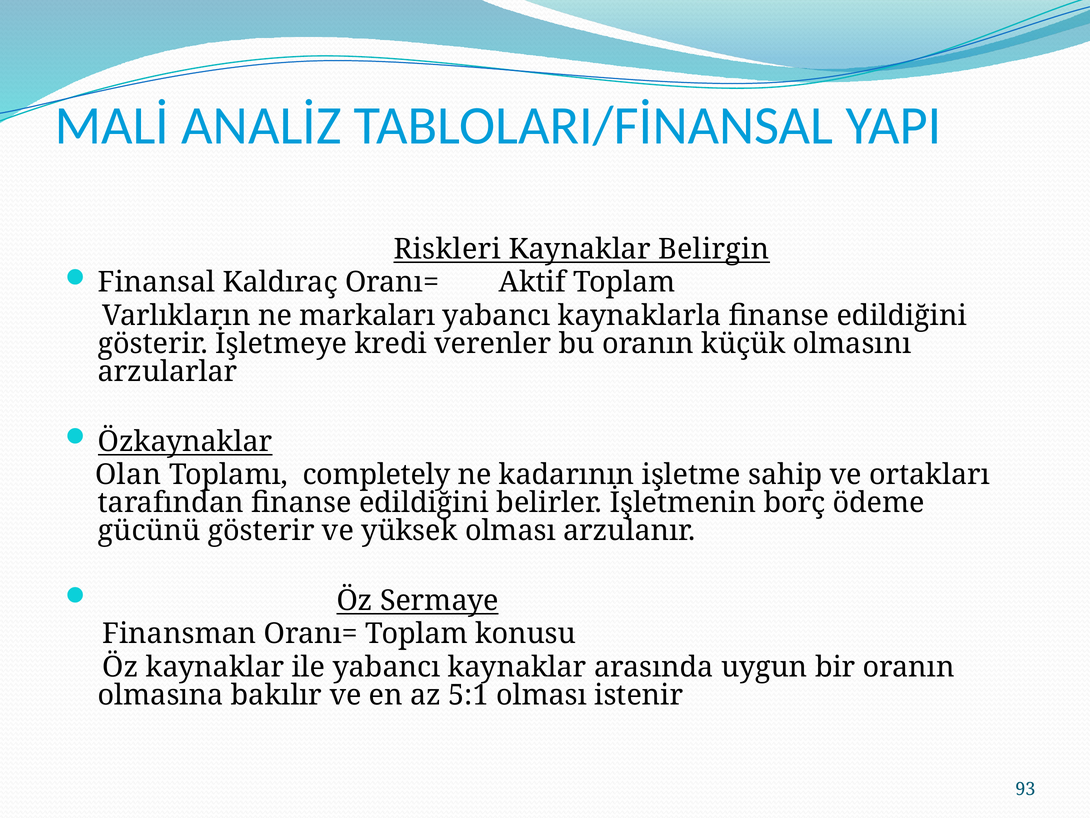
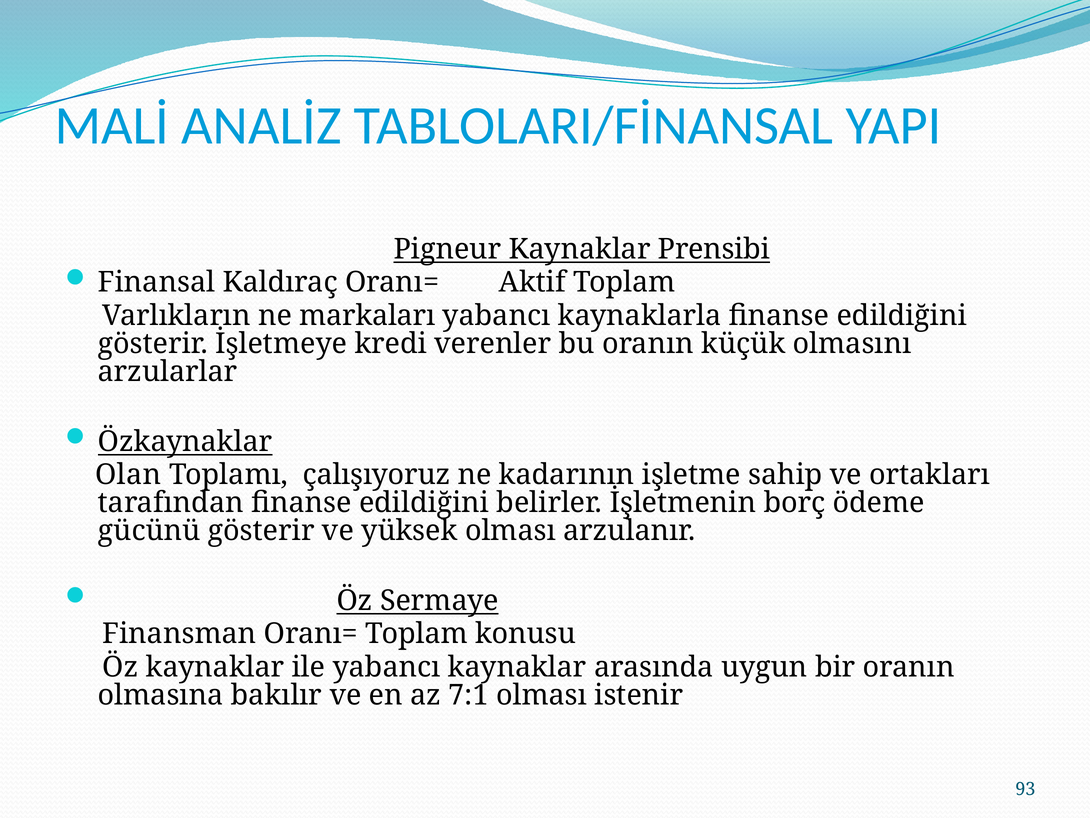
Riskleri: Riskleri -> Pigneur
Belirgin: Belirgin -> Prensibi
completely: completely -> çalışıyoruz
5:1: 5:1 -> 7:1
